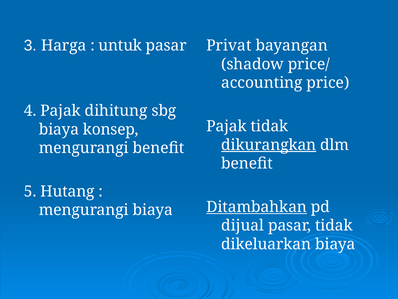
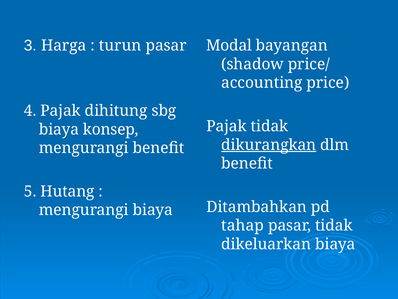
untuk: untuk -> turun
Privat: Privat -> Modal
Ditambahkan underline: present -> none
dijual: dijual -> tahap
